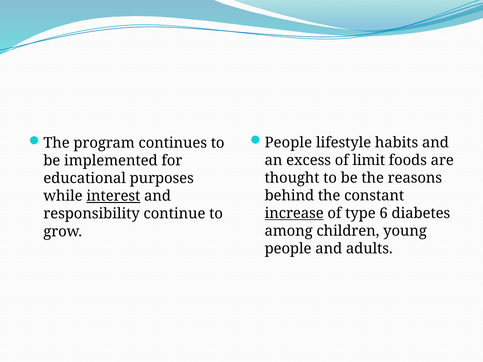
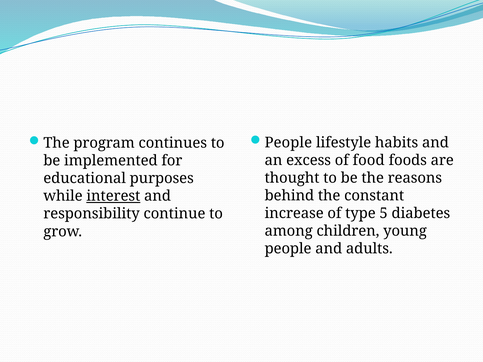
limit: limit -> food
increase underline: present -> none
6: 6 -> 5
